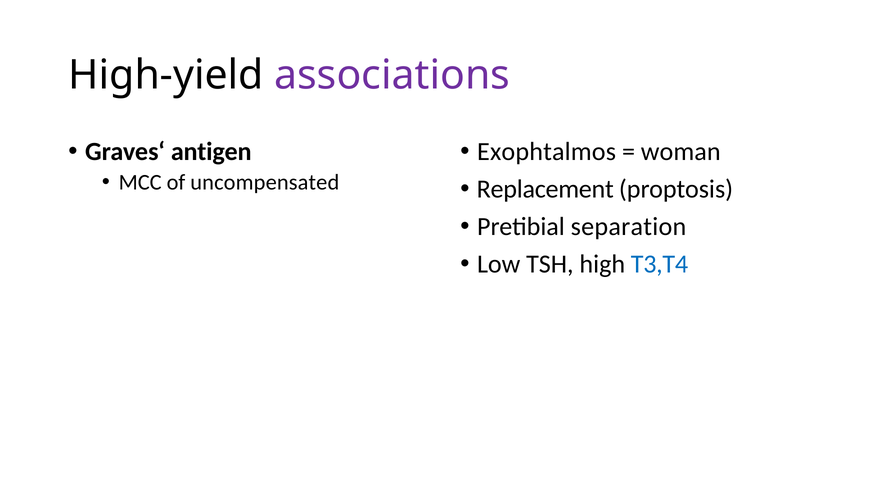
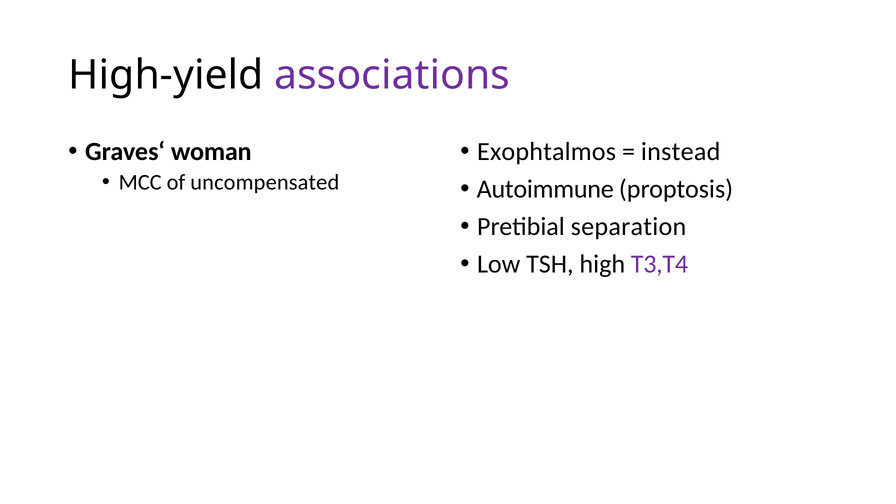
antigen: antigen -> woman
woman: woman -> instead
Replacement: Replacement -> Autoimmune
T3,T4 colour: blue -> purple
